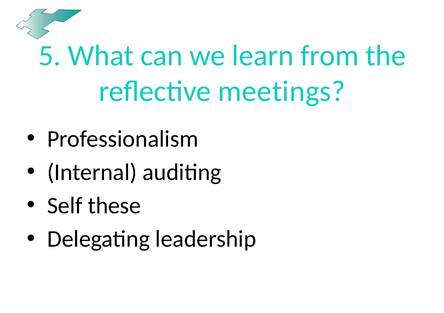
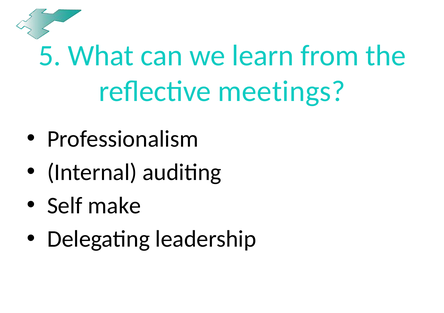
these: these -> make
